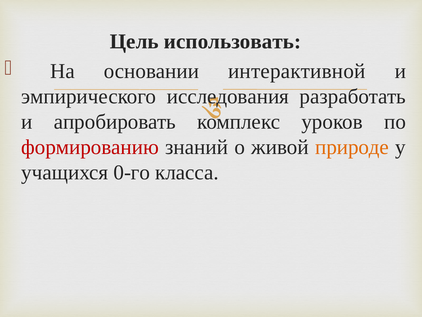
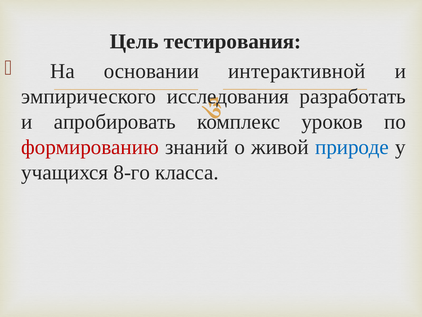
использовать: использовать -> тестирования
природе colour: orange -> blue
0-го: 0-го -> 8-го
